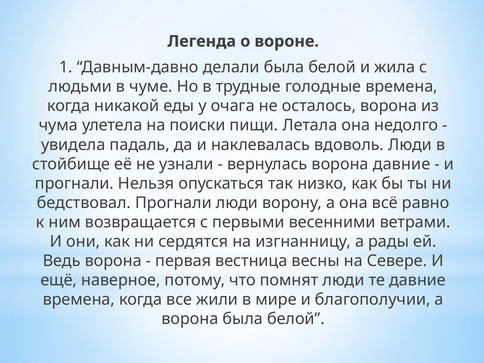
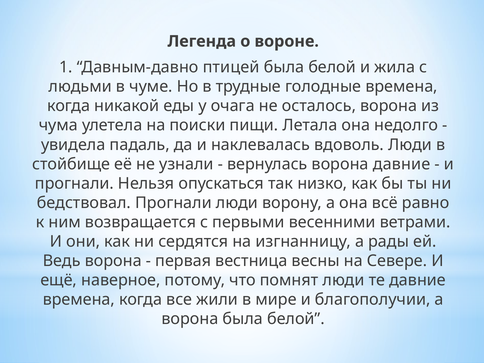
делали: делали -> птицей
